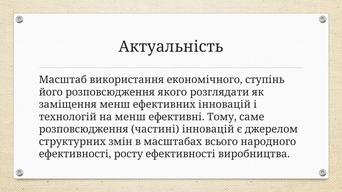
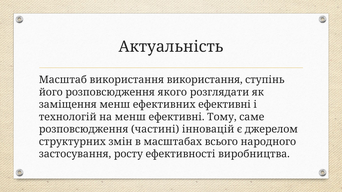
використання економічного: економічного -> використання
ефективних інновацій: інновацій -> ефективні
ефективності at (75, 154): ефективності -> застосування
